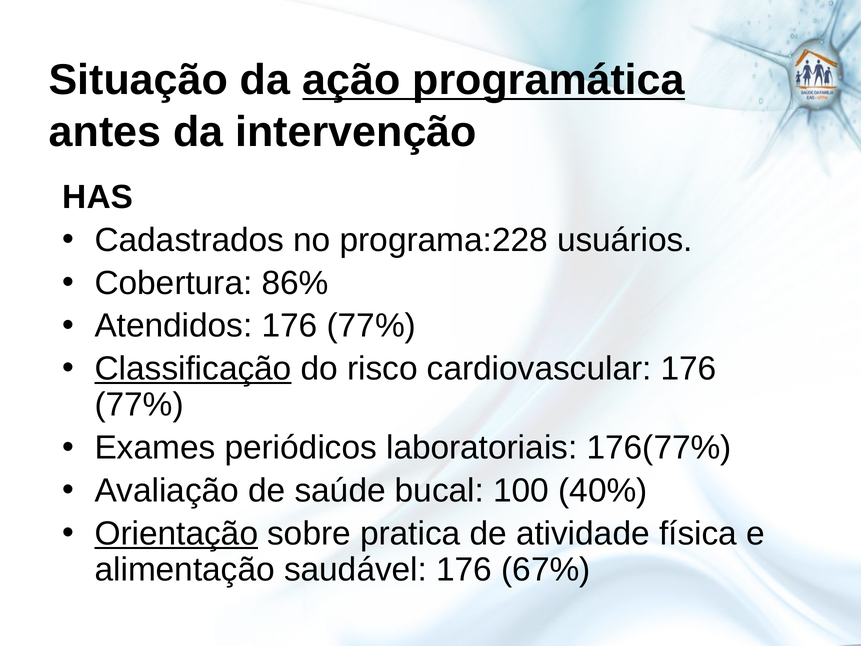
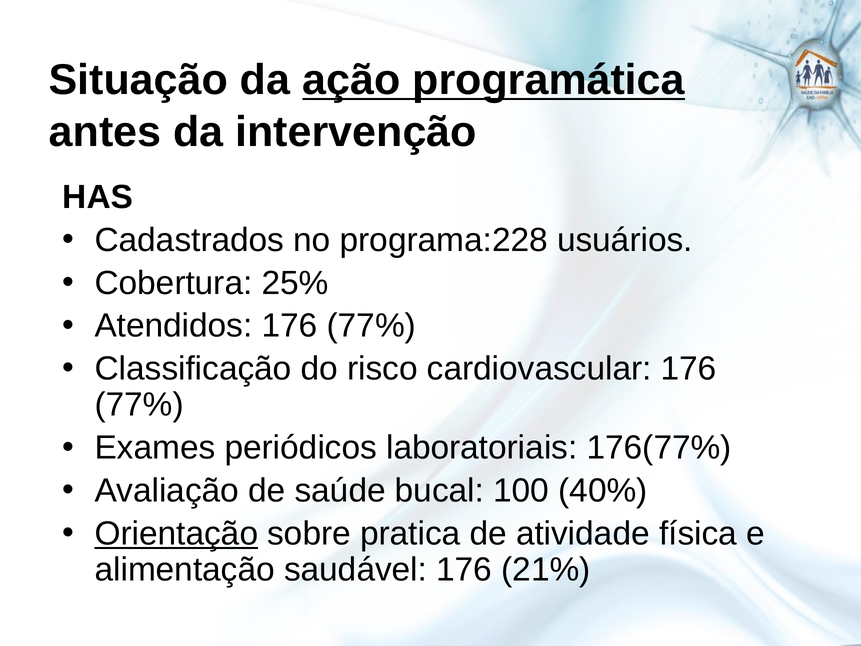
86%: 86% -> 25%
Classificação underline: present -> none
67%: 67% -> 21%
